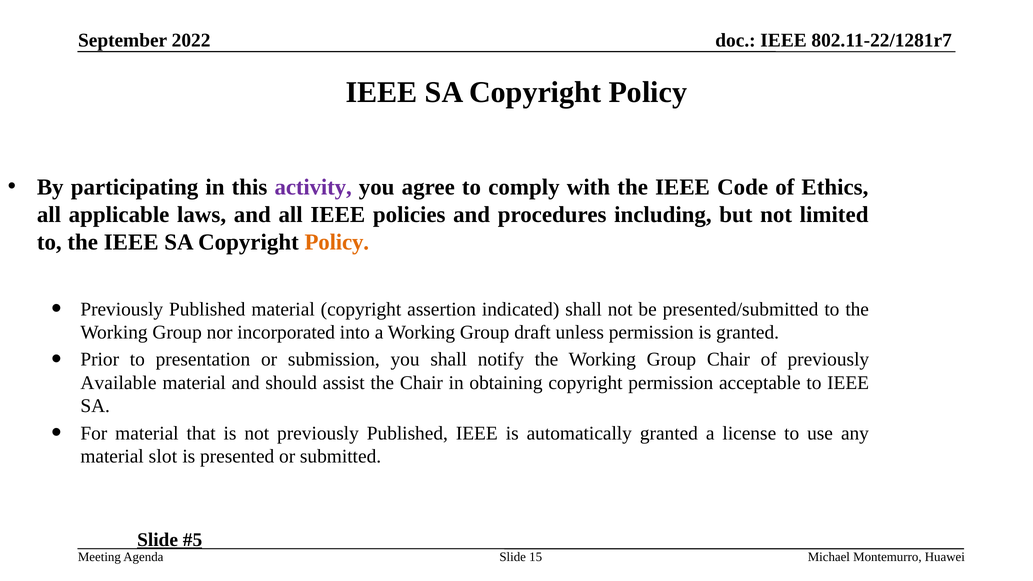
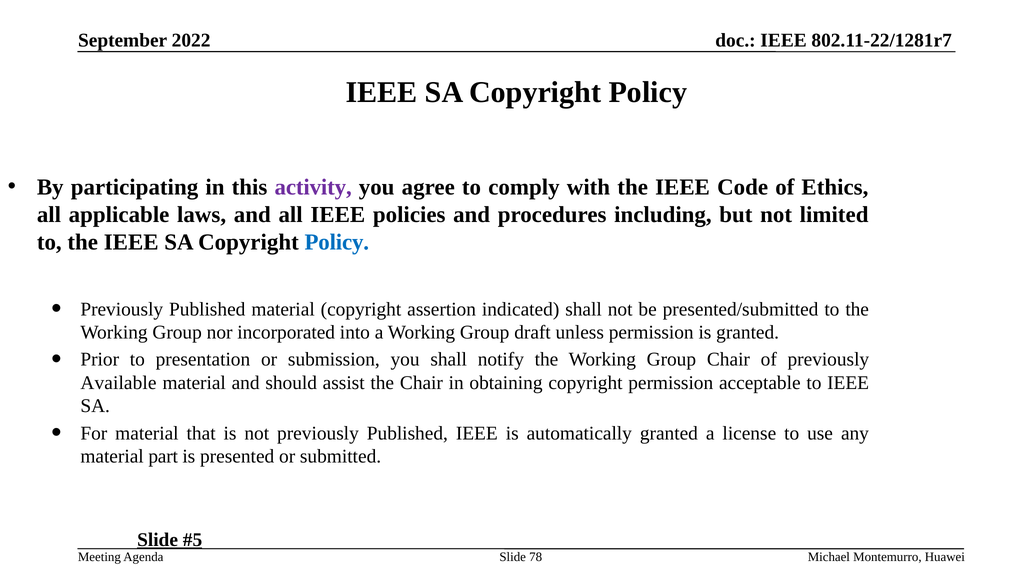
Policy at (337, 242) colour: orange -> blue
slot: slot -> part
15: 15 -> 78
